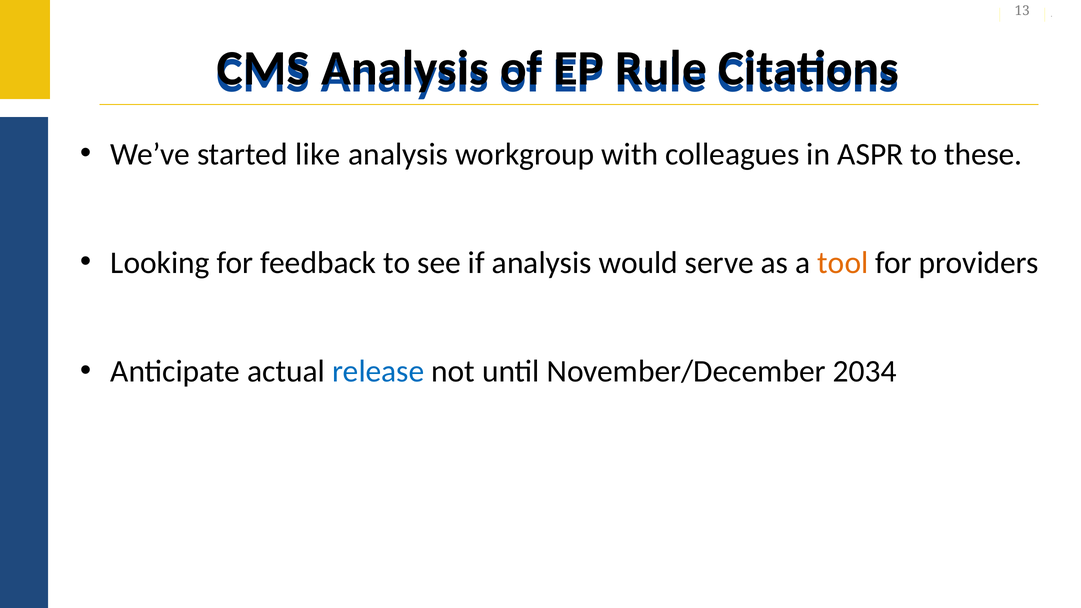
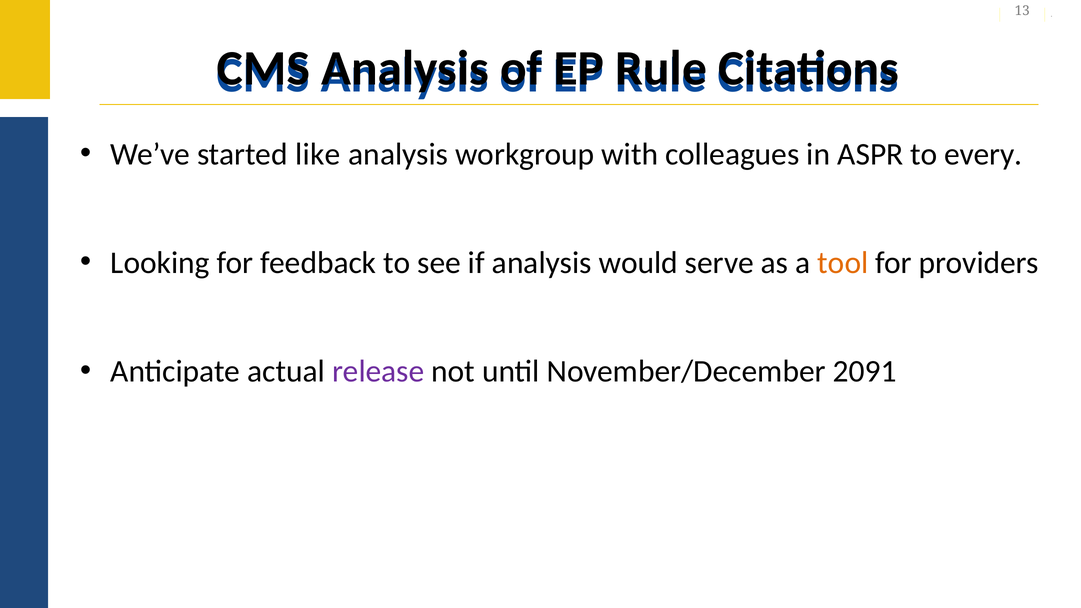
these: these -> every
release colour: blue -> purple
2034: 2034 -> 2091
